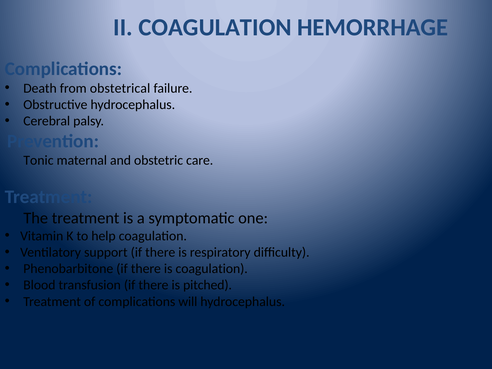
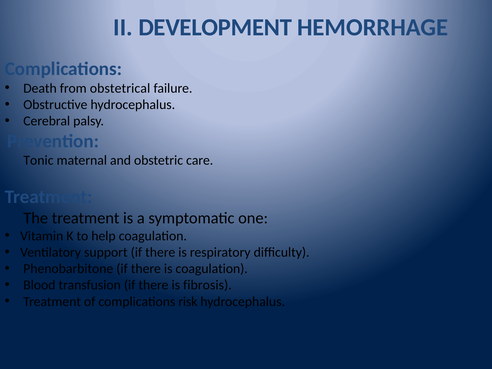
II COAGULATION: COAGULATION -> DEVELOPMENT
pitched: pitched -> fibrosis
will: will -> risk
